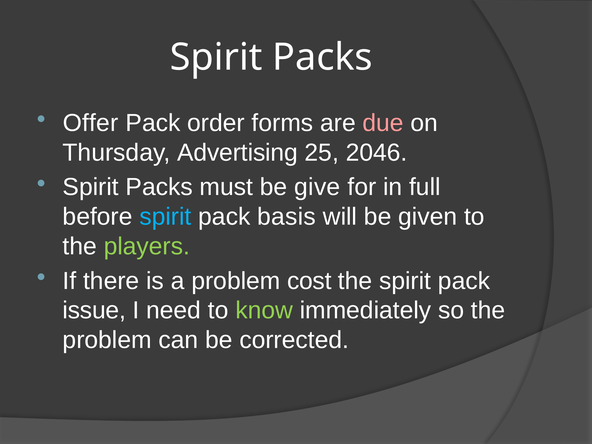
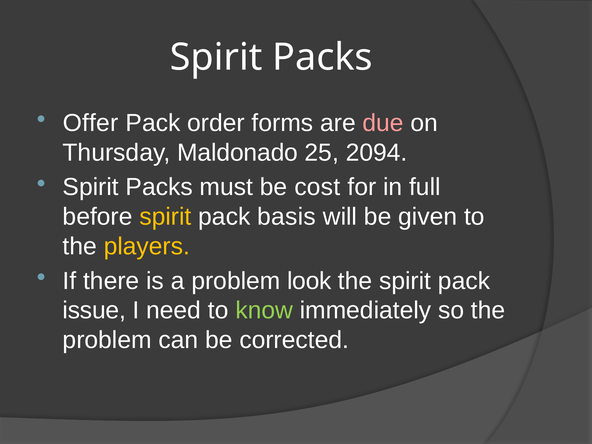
Advertising: Advertising -> Maldonado
2046: 2046 -> 2094
give: give -> cost
spirit at (165, 217) colour: light blue -> yellow
players colour: light green -> yellow
cost: cost -> look
